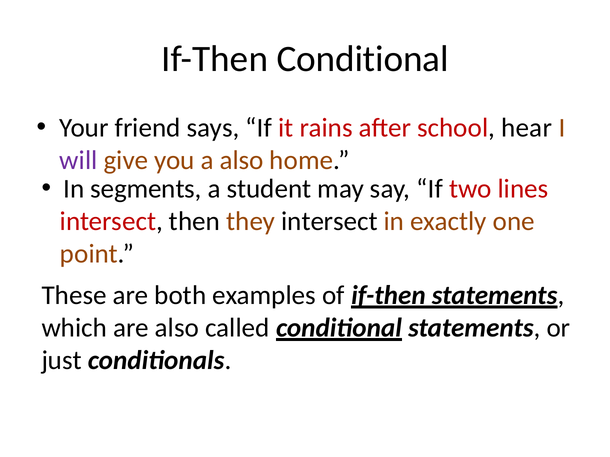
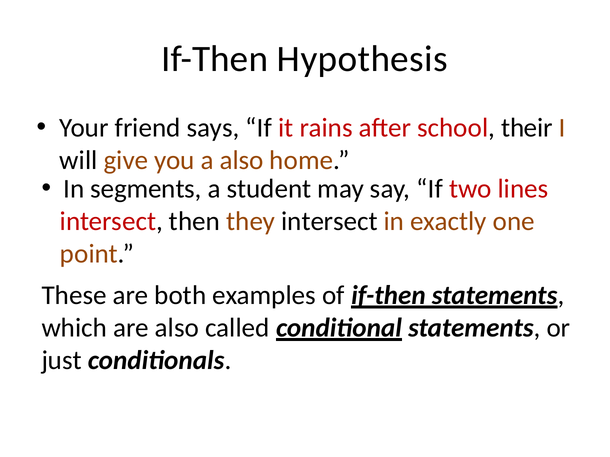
If-Then Conditional: Conditional -> Hypothesis
hear: hear -> their
will colour: purple -> black
